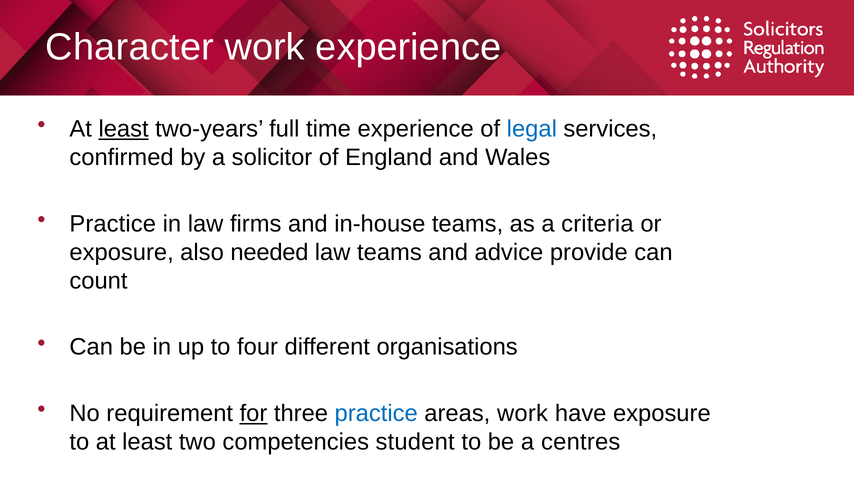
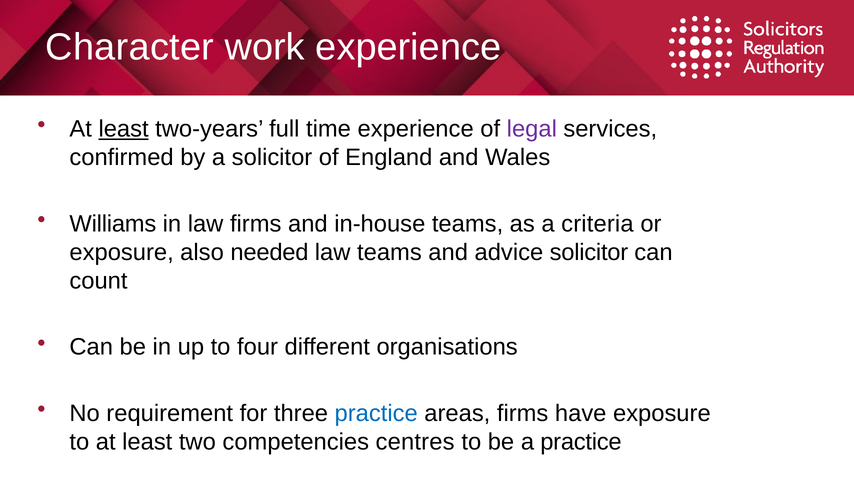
legal colour: blue -> purple
Practice at (113, 224): Practice -> Williams
advice provide: provide -> solicitor
for underline: present -> none
areas work: work -> firms
student: student -> centres
a centres: centres -> practice
